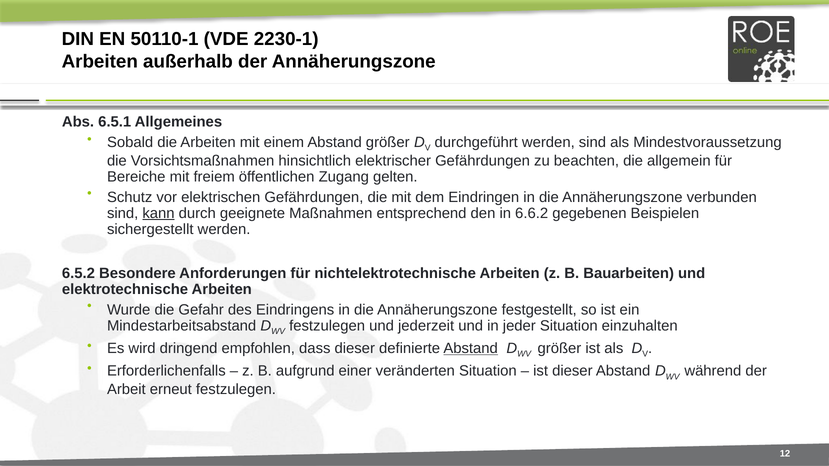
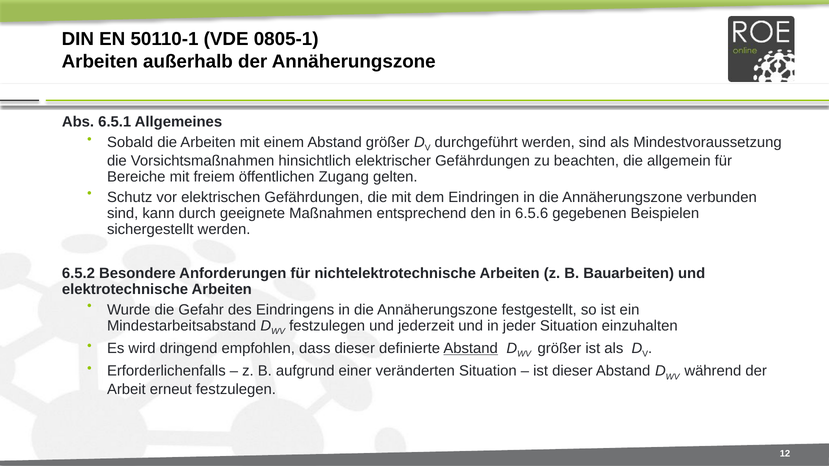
2230-1: 2230-1 -> 0805-1
kann underline: present -> none
6.6.2: 6.6.2 -> 6.5.6
